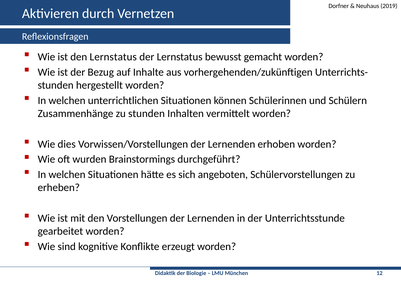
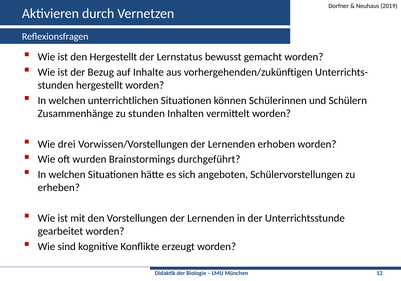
den Lernstatus: Lernstatus -> Hergestellt
dies: dies -> drei
